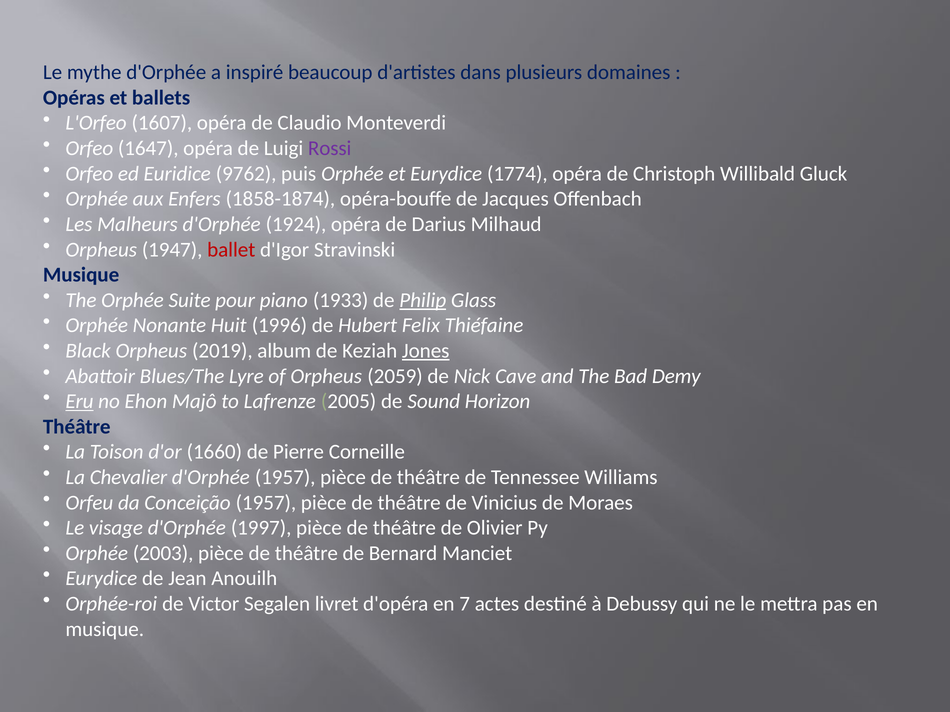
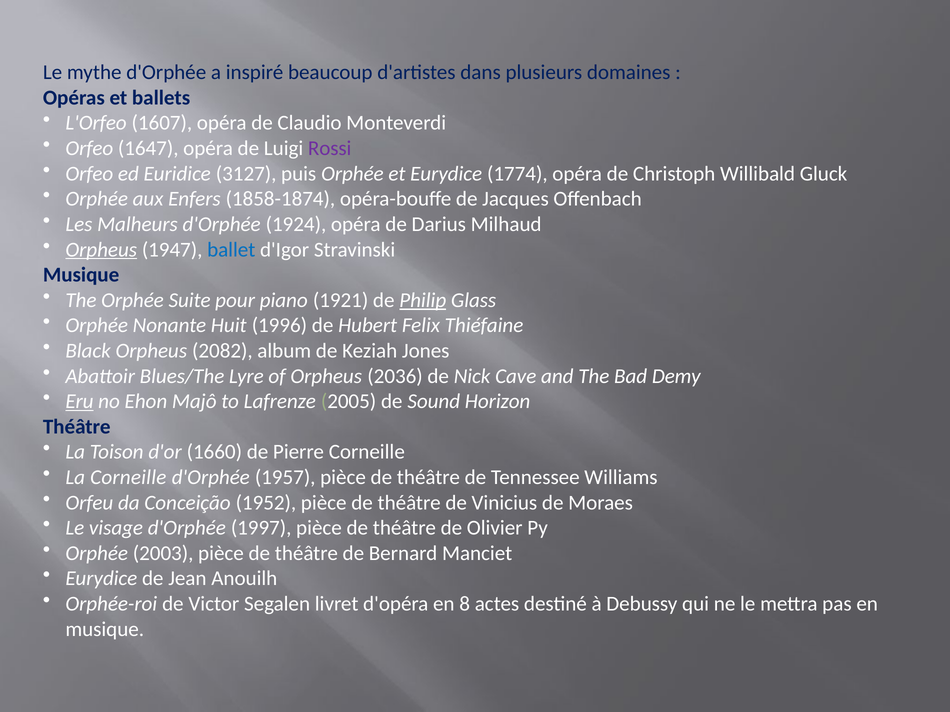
9762: 9762 -> 3127
Orpheus at (101, 250) underline: none -> present
ballet colour: red -> blue
1933: 1933 -> 1921
2019: 2019 -> 2082
Jones underline: present -> none
2059: 2059 -> 2036
La Chevalier: Chevalier -> Corneille
Conceição 1957: 1957 -> 1952
7: 7 -> 8
